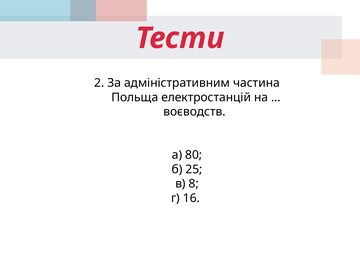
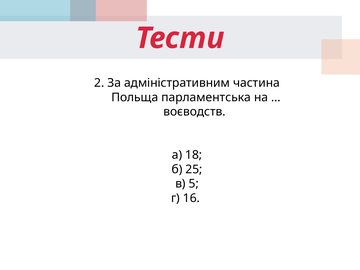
електростанцій: електростанцій -> парламентська
80: 80 -> 18
8: 8 -> 5
